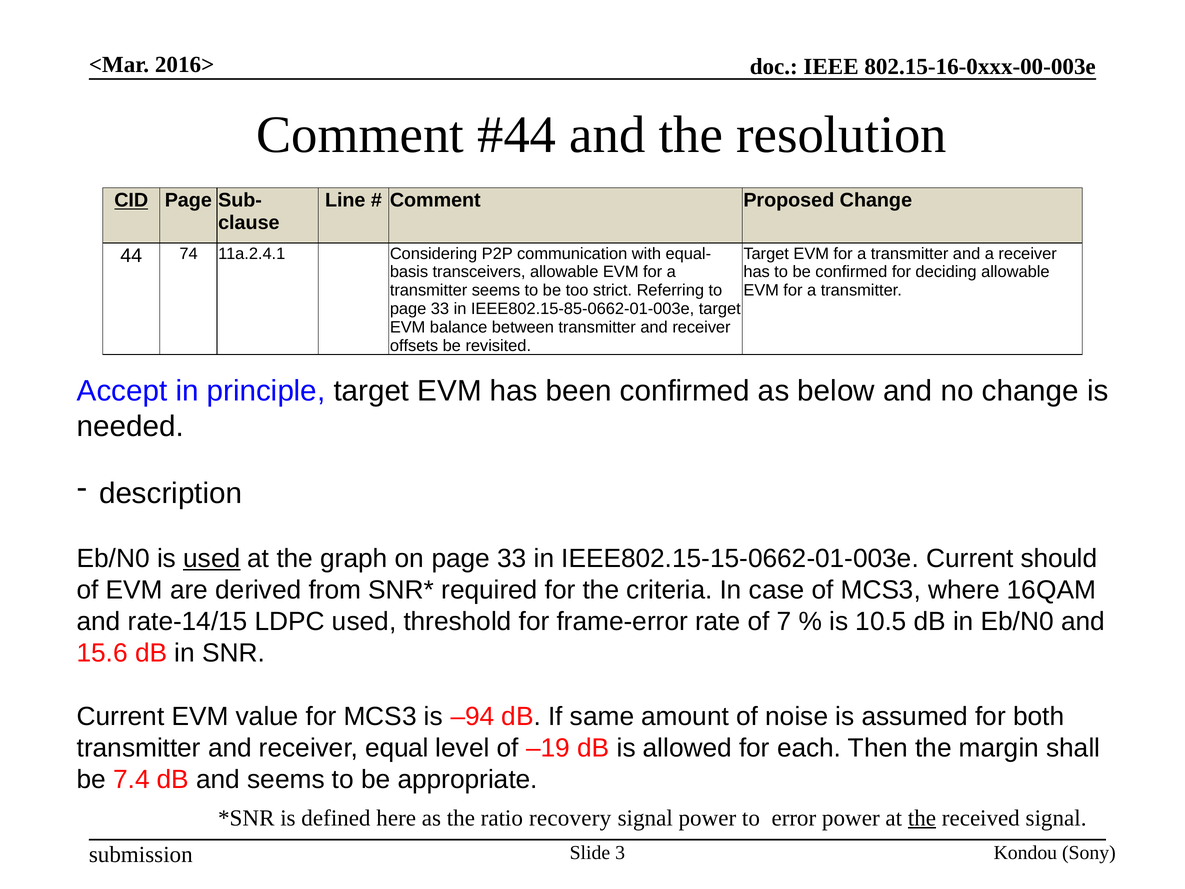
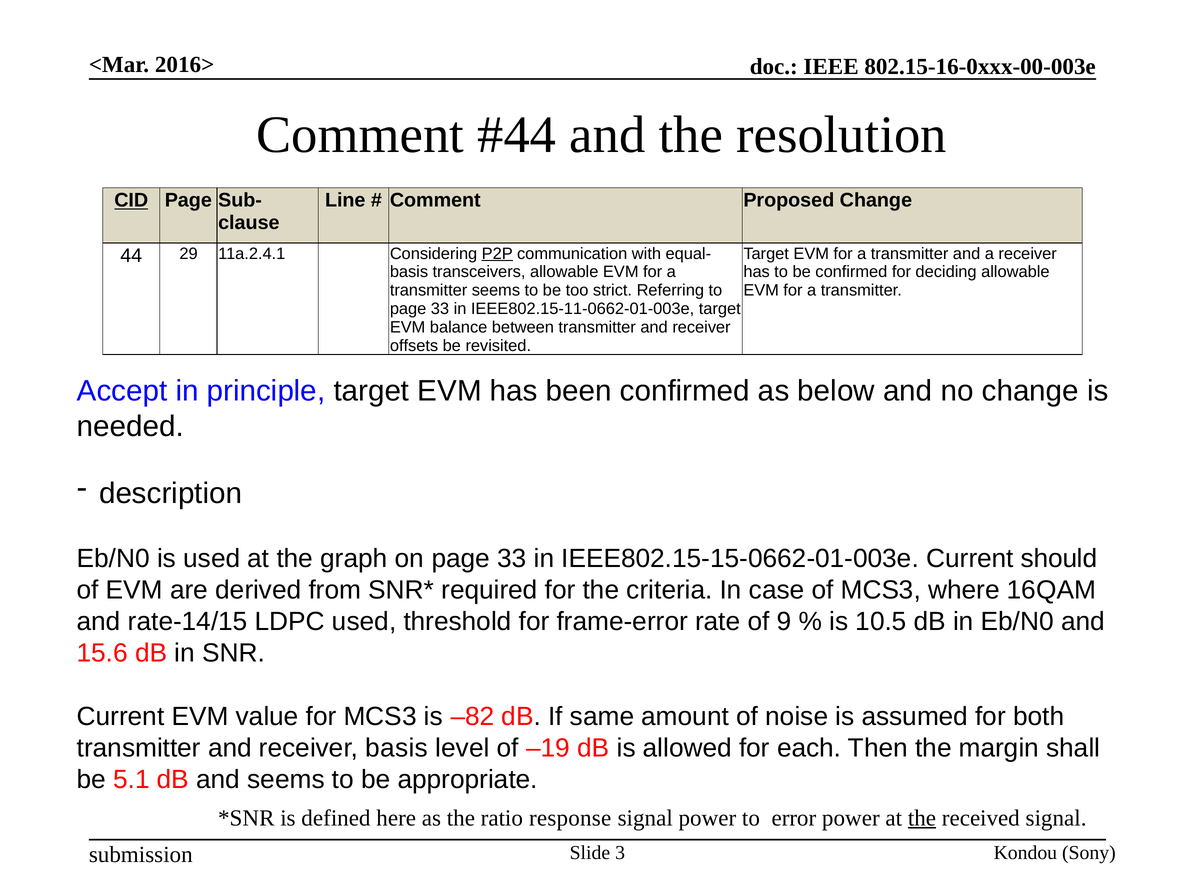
74: 74 -> 29
P2P underline: none -> present
IEEE802.15-85-0662-01-003e: IEEE802.15-85-0662-01-003e -> IEEE802.15-11-0662-01-003e
used at (212, 558) underline: present -> none
7: 7 -> 9
–94: –94 -> –82
receiver equal: equal -> basis
7.4: 7.4 -> 5.1
recovery: recovery -> response
